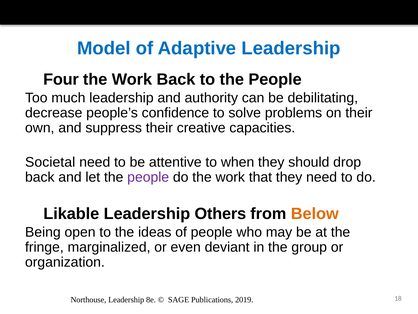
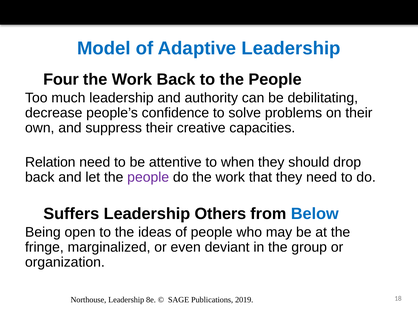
Societal: Societal -> Relation
Likable: Likable -> Suffers
Below colour: orange -> blue
